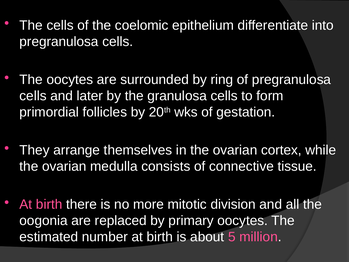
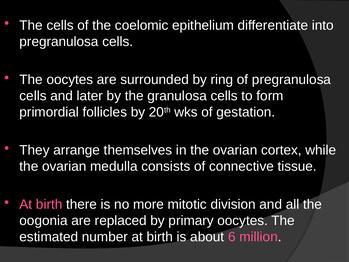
5: 5 -> 6
